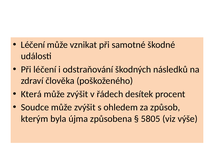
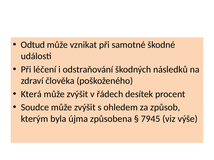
Léčení at (33, 45): Léčení -> Odtud
5805: 5805 -> 7945
